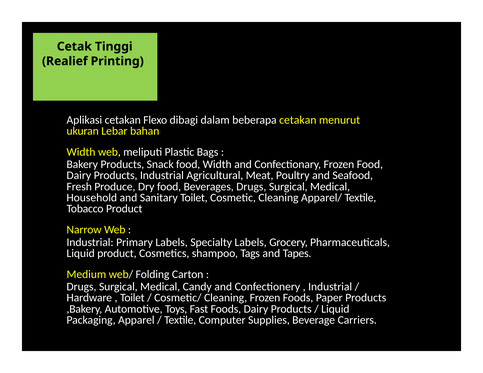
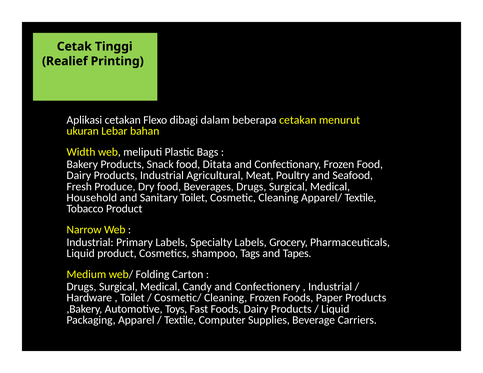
food Width: Width -> Ditata
